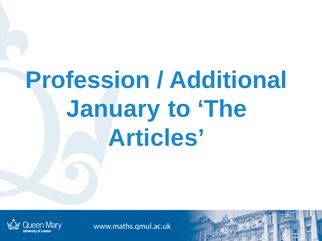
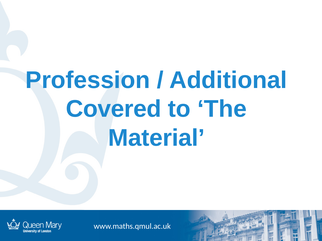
January: January -> Covered
Articles: Articles -> Material
